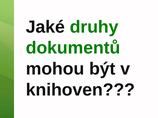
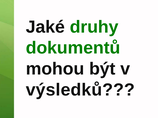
knihoven: knihoven -> výsledků
